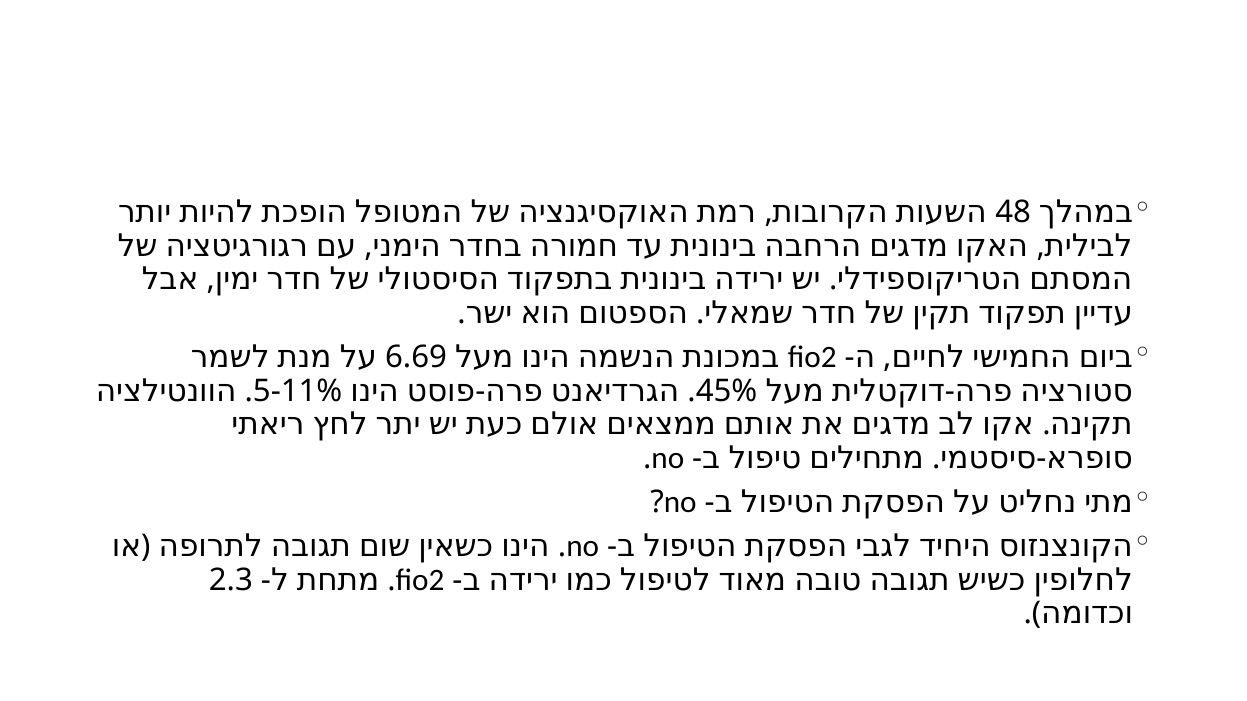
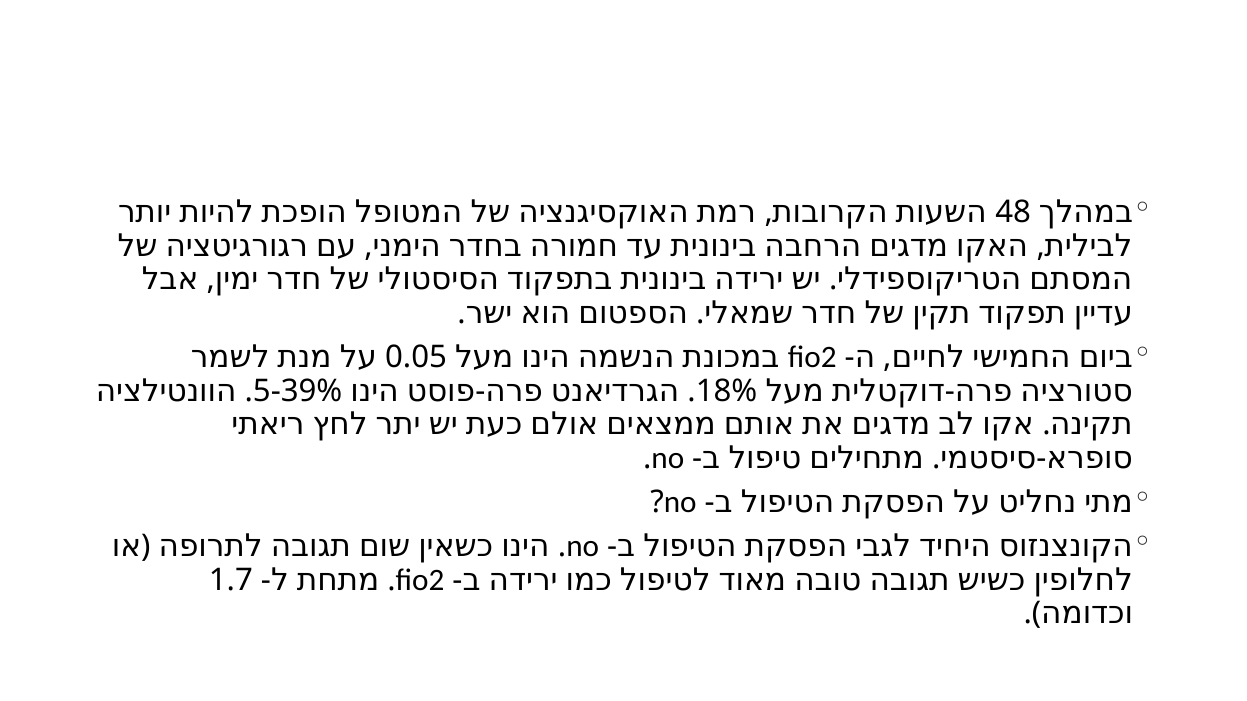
6.69: 6.69 -> 0.05
5-11%: 5-11% -> 5-39%
45%: 45% -> 18%
2.3: 2.3 -> 1.7
